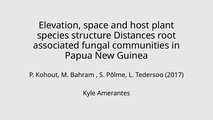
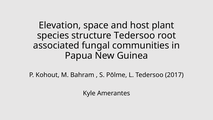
structure Distances: Distances -> Tedersoo
